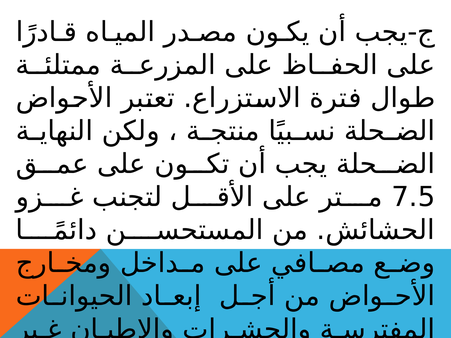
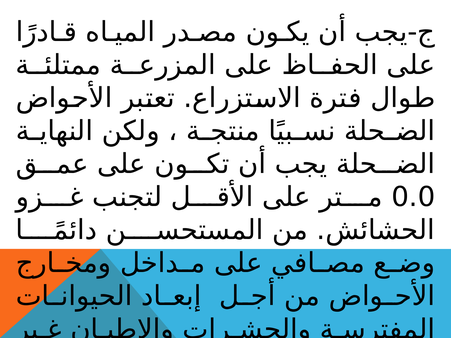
7.5: 7.5 -> 0.0
